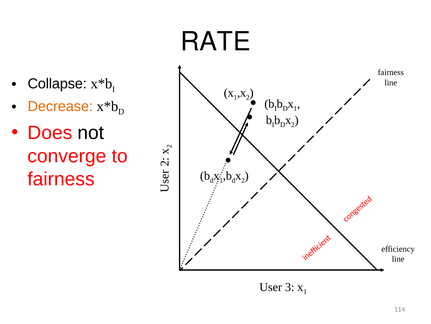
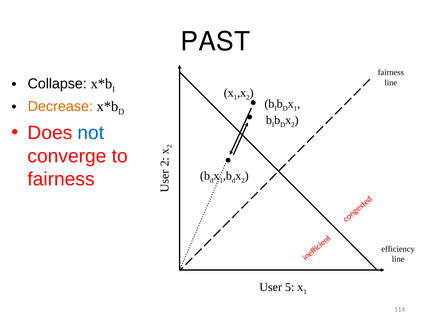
RATE: RATE -> PAST
not colour: black -> blue
3: 3 -> 5
